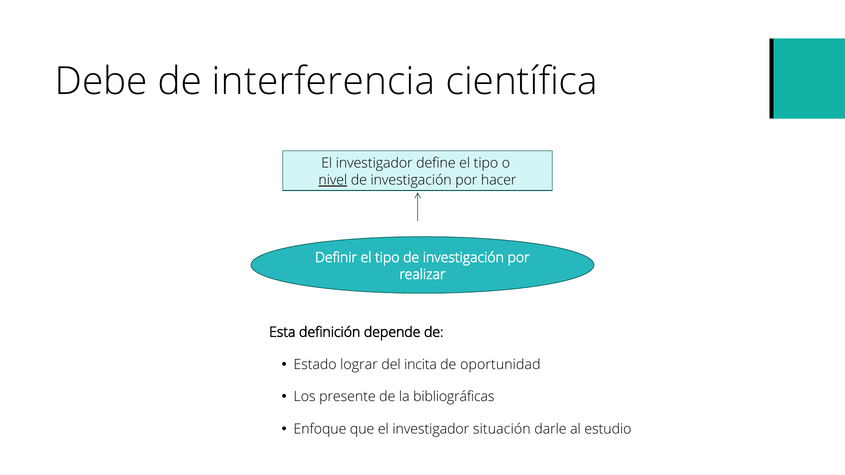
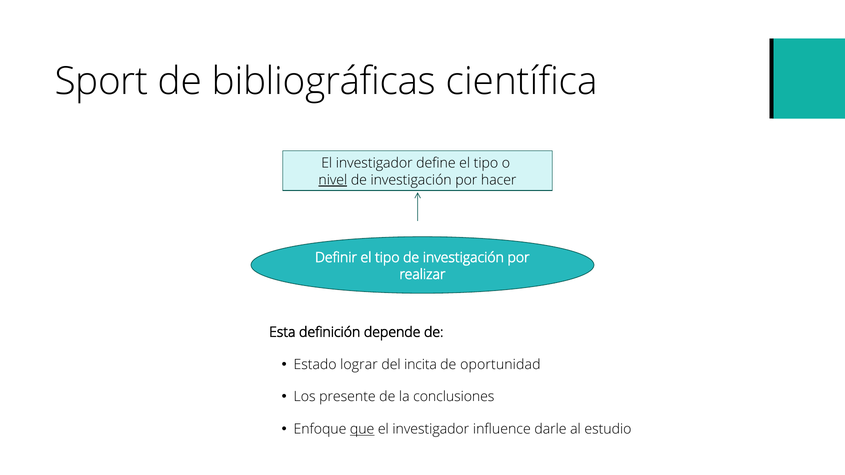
Debe: Debe -> Sport
interferencia: interferencia -> bibliográficas
bibliográficas: bibliográficas -> conclusiones
que underline: none -> present
situación: situación -> influence
